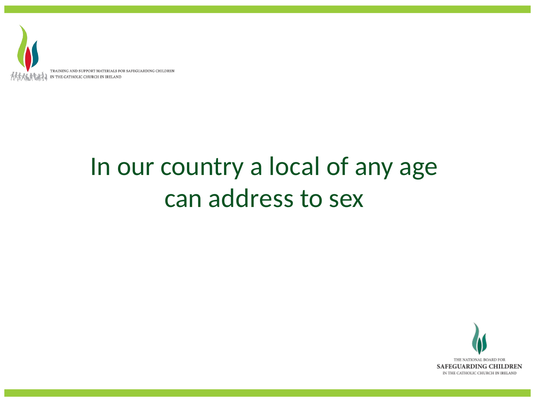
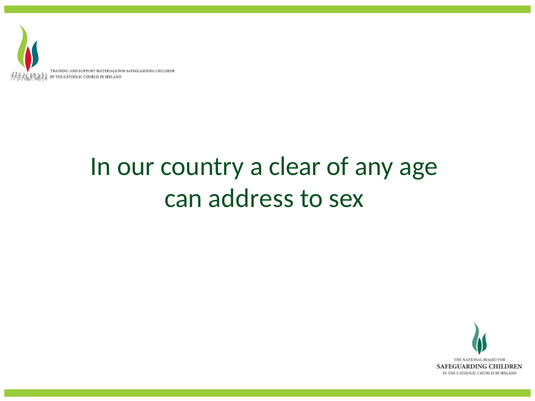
local: local -> clear
